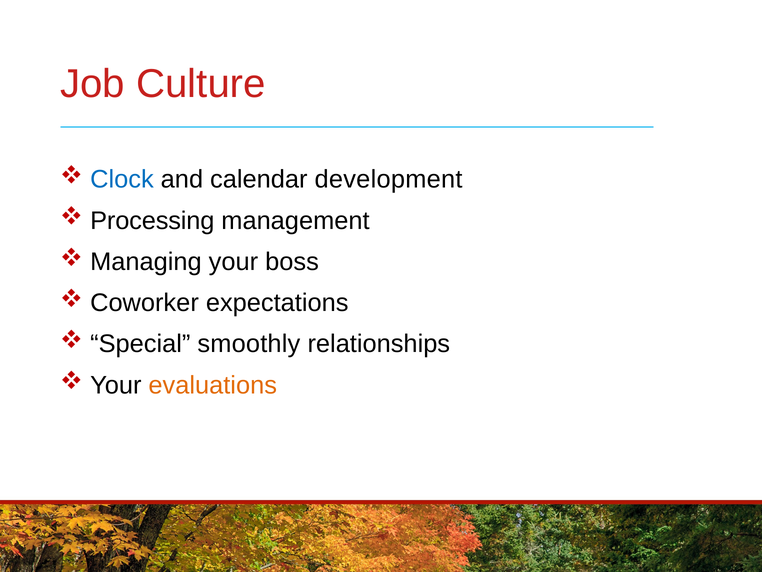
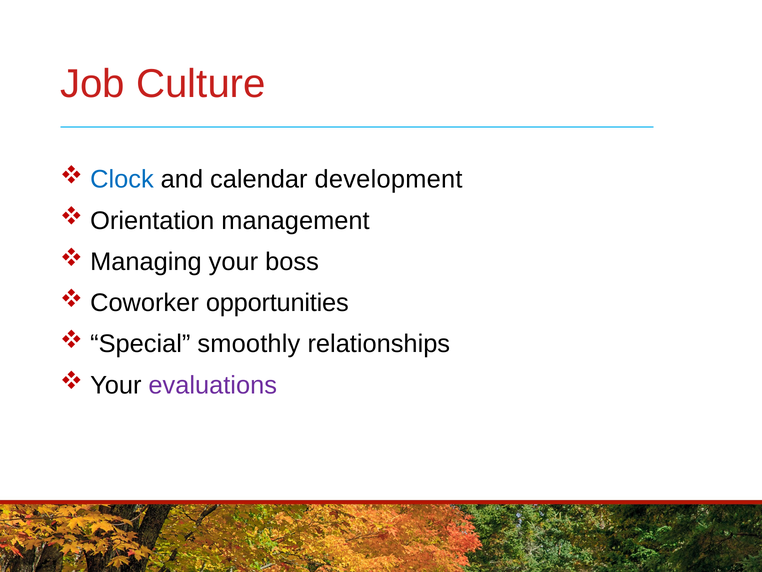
Processing: Processing -> Orientation
expectations: expectations -> opportunities
evaluations colour: orange -> purple
